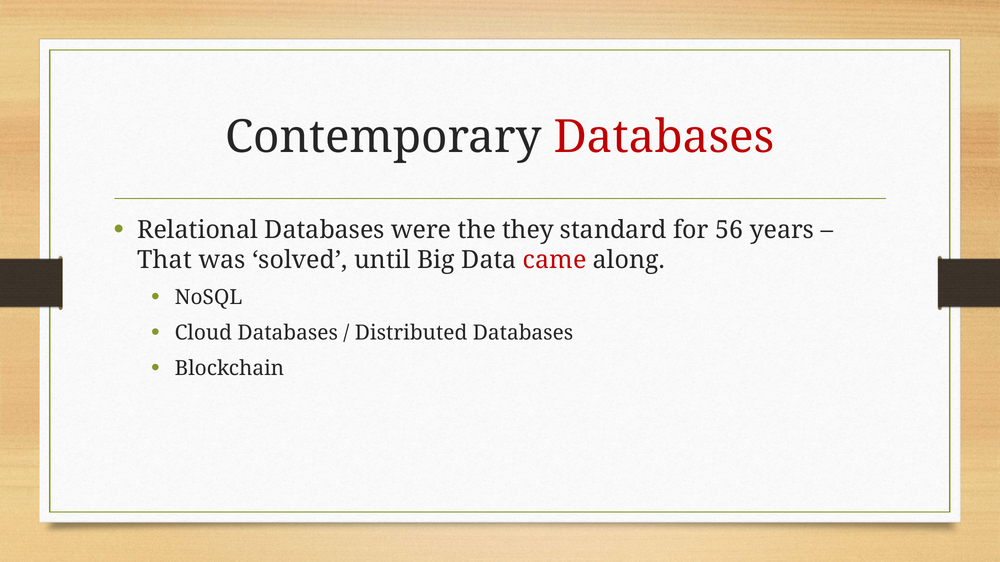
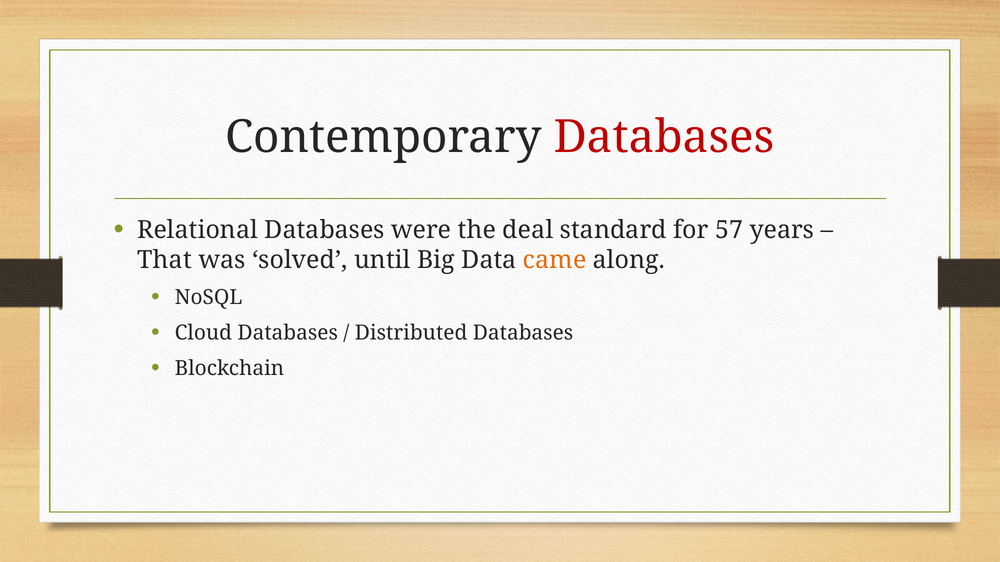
they: they -> deal
56: 56 -> 57
came colour: red -> orange
